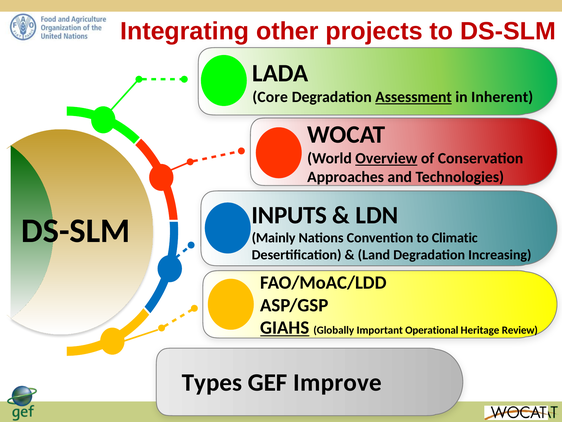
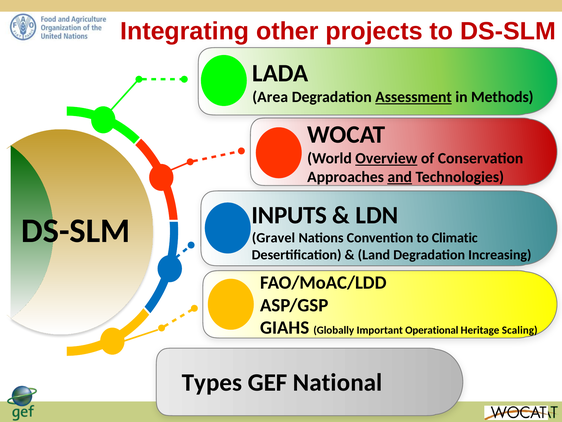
Core: Core -> Area
Inherent: Inherent -> Methods
and underline: none -> present
Mainly: Mainly -> Gravel
GIAHS underline: present -> none
Review: Review -> Scaling
Improve: Improve -> National
